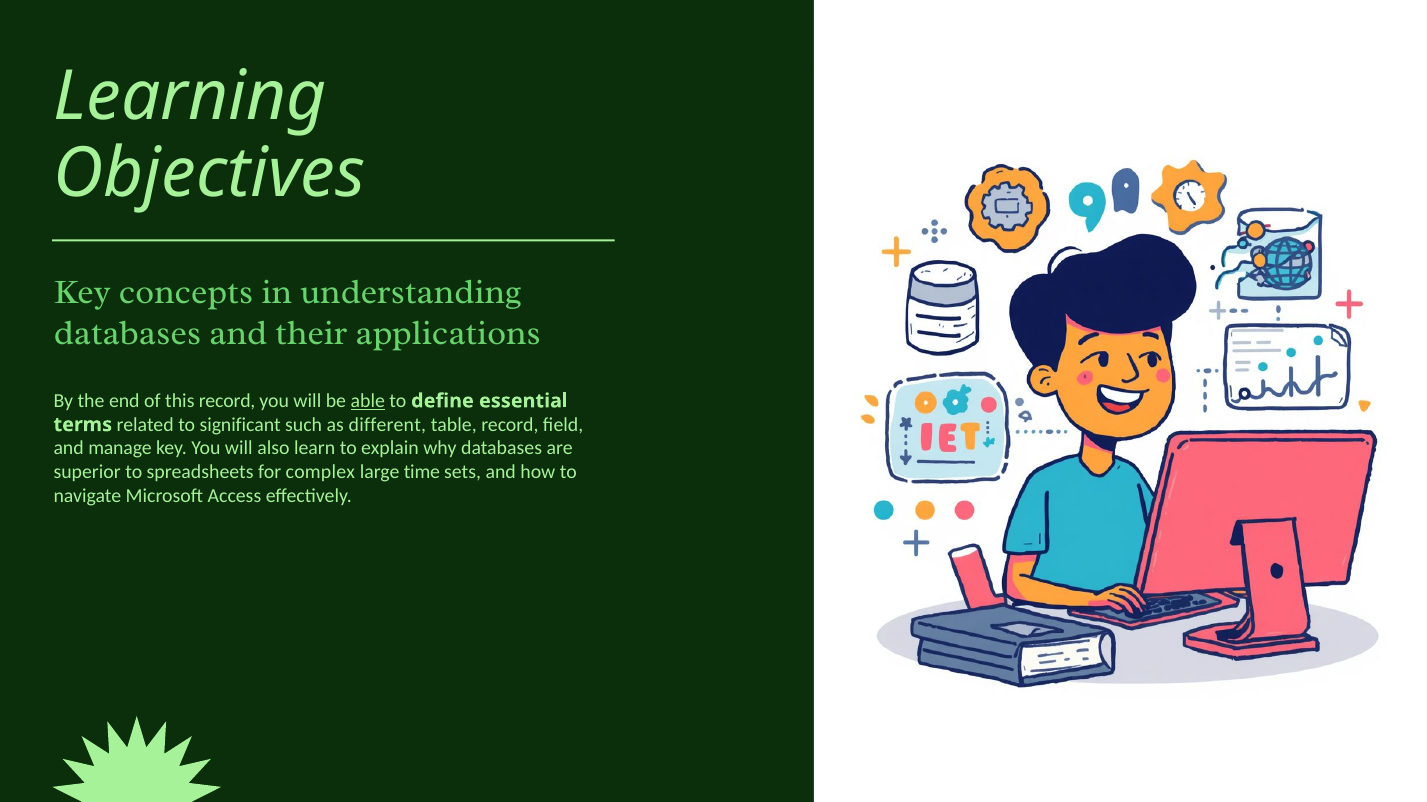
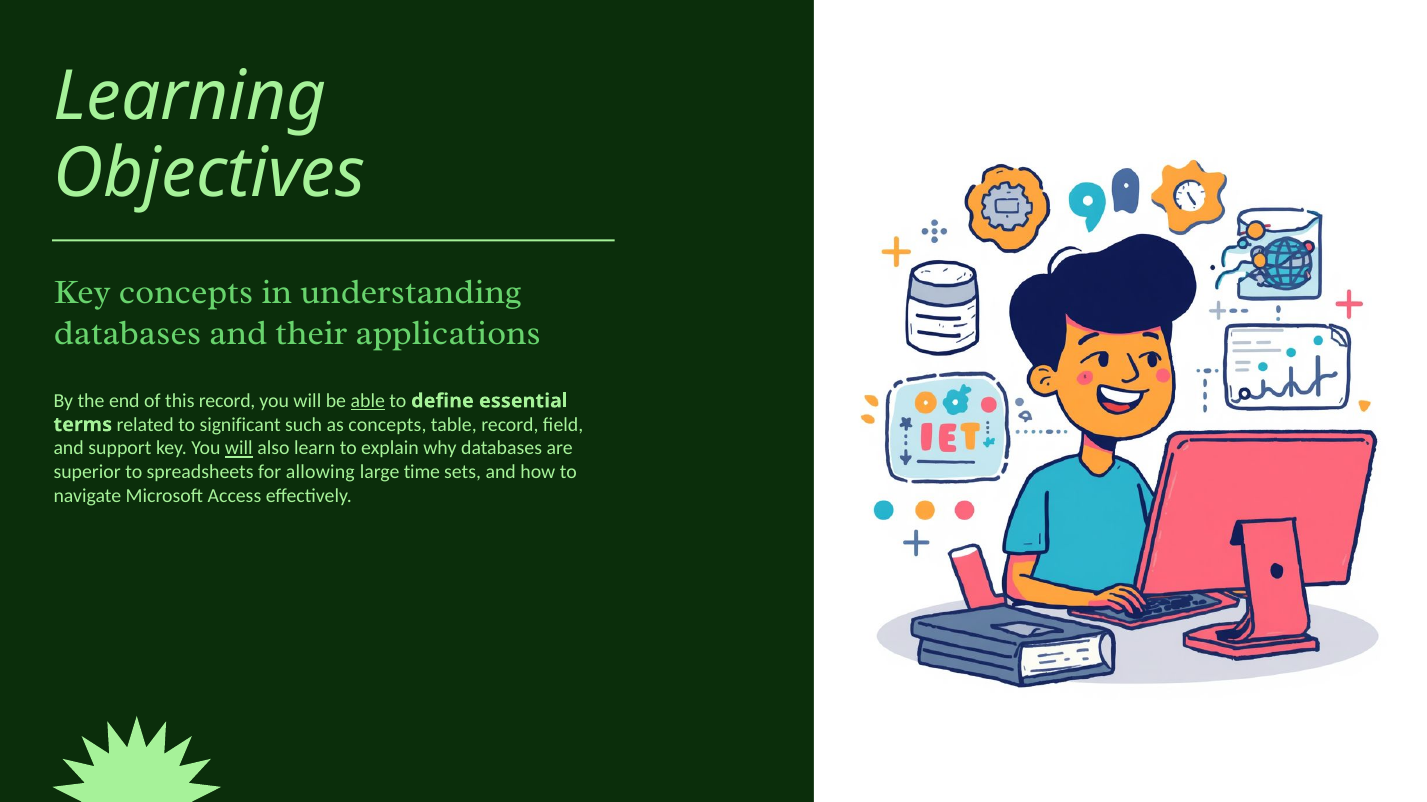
as different: different -> concepts
manage: manage -> support
will at (239, 449) underline: none -> present
complex: complex -> allowing
